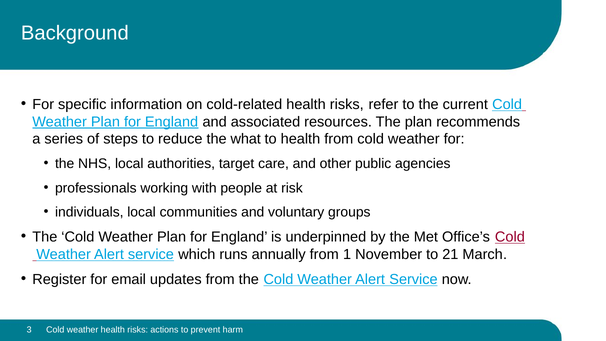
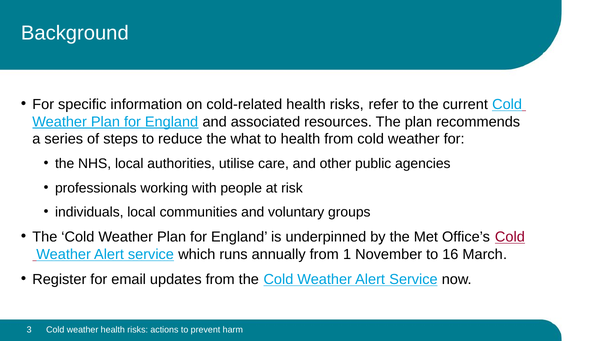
target: target -> utilise
21: 21 -> 16
